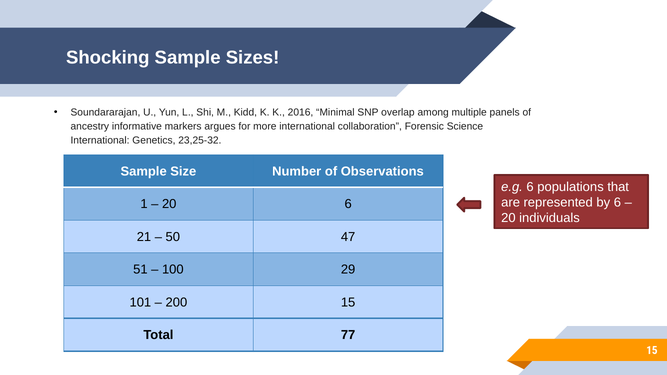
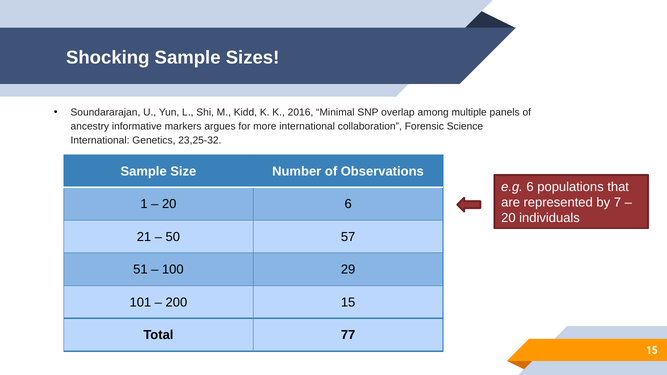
by 6: 6 -> 7
47: 47 -> 57
